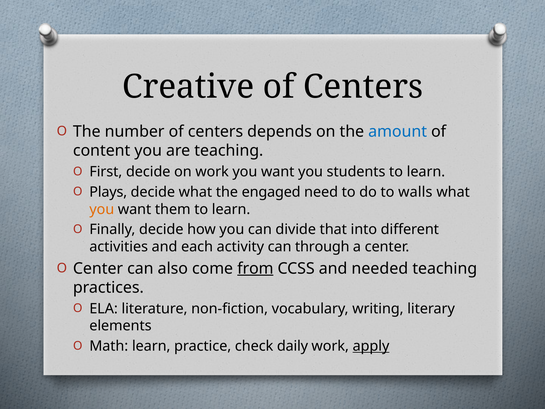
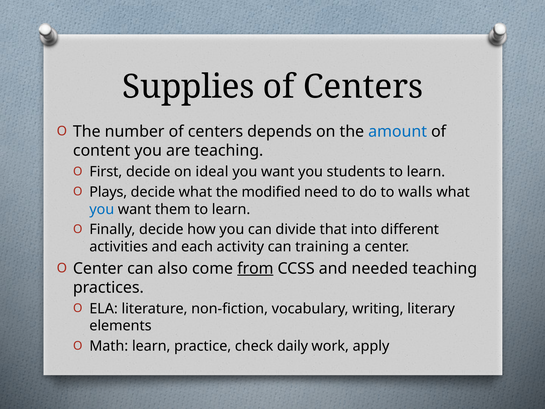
Creative: Creative -> Supplies
on work: work -> ideal
engaged: engaged -> modified
you at (102, 209) colour: orange -> blue
through: through -> training
apply underline: present -> none
